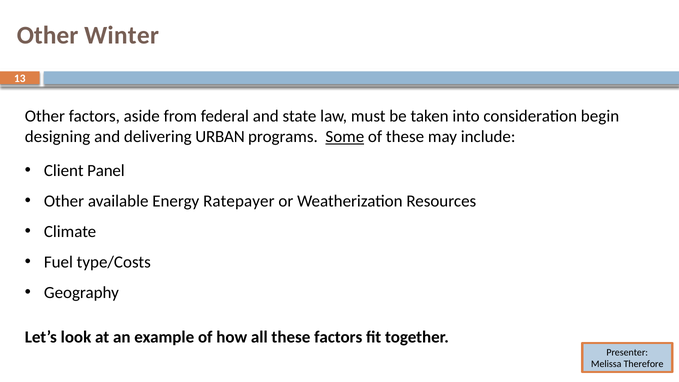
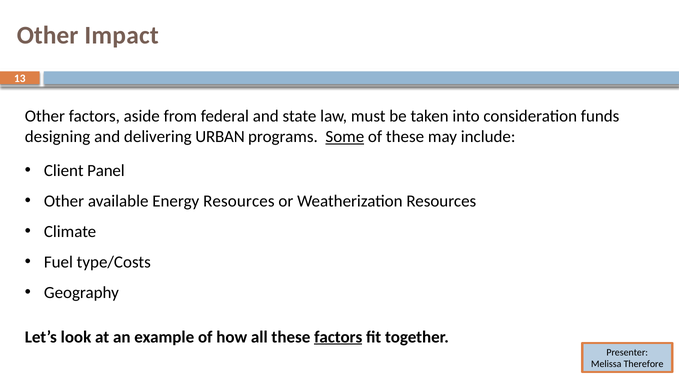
Winter: Winter -> Impact
begin: begin -> funds
Energy Ratepayer: Ratepayer -> Resources
factors at (338, 337) underline: none -> present
